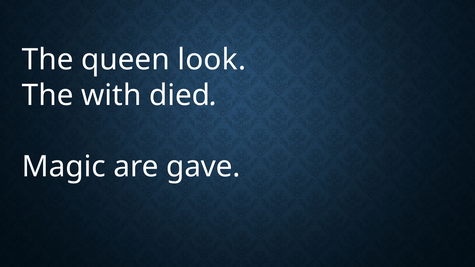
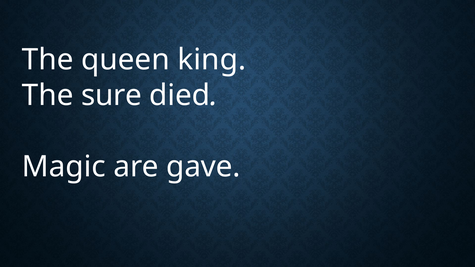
look: look -> king
with: with -> sure
